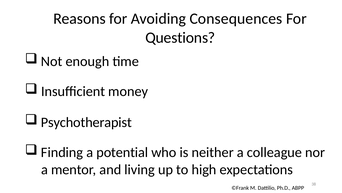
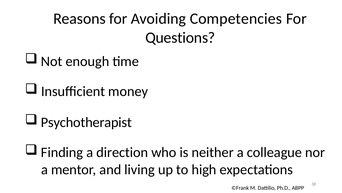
Consequences: Consequences -> Competencies
potential: potential -> direction
